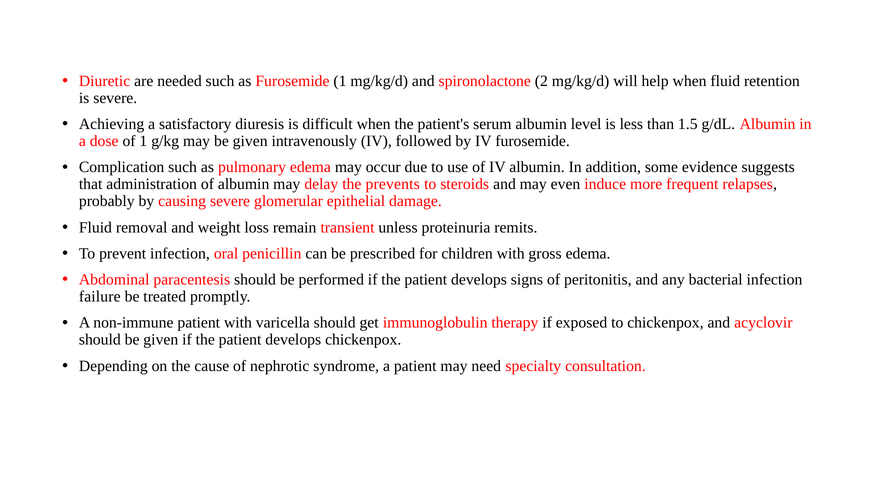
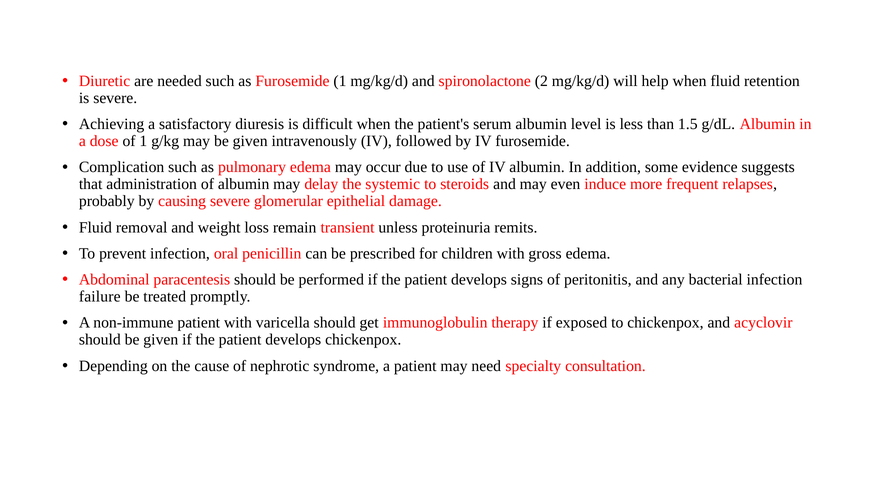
prevents: prevents -> systemic
